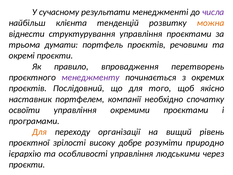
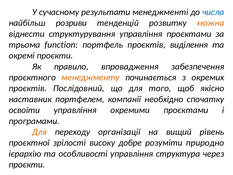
числа colour: purple -> blue
клієнта: клієнта -> розриви
думати: думати -> function
речовими: речовими -> виділення
перетворень: перетворень -> забезпечення
менеджменту colour: purple -> orange
людськими: людськими -> структура
